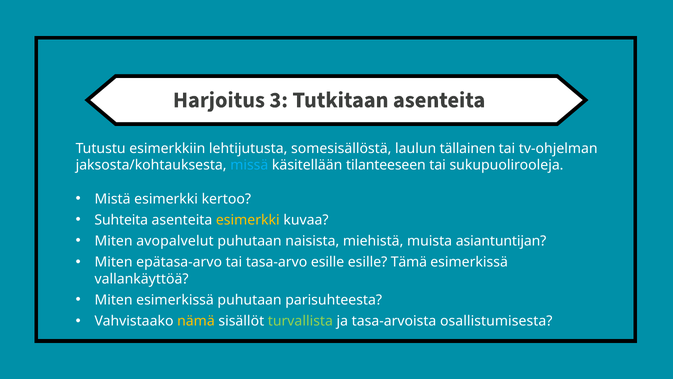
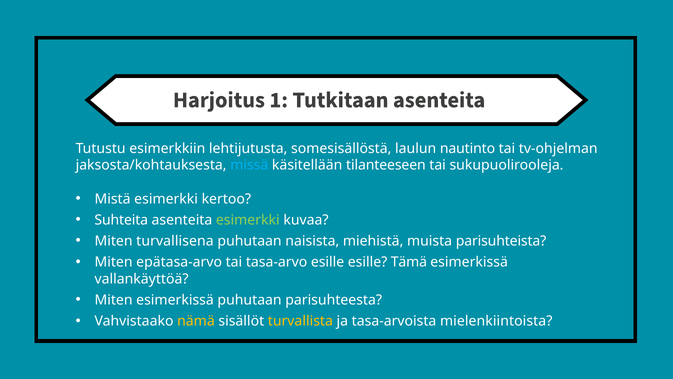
3: 3 -> 1
tällainen: tällainen -> nautinto
esimerkki at (248, 220) colour: yellow -> light green
avopalvelut: avopalvelut -> turvallisena
asiantuntijan: asiantuntijan -> parisuhteista
turvallista colour: light green -> yellow
osallistumisesta: osallistumisesta -> mielenkiintoista
